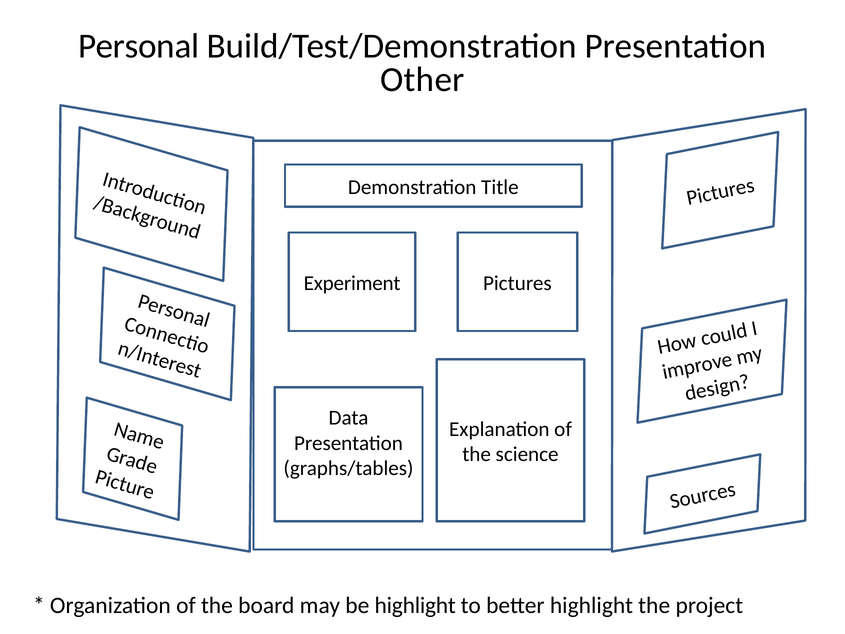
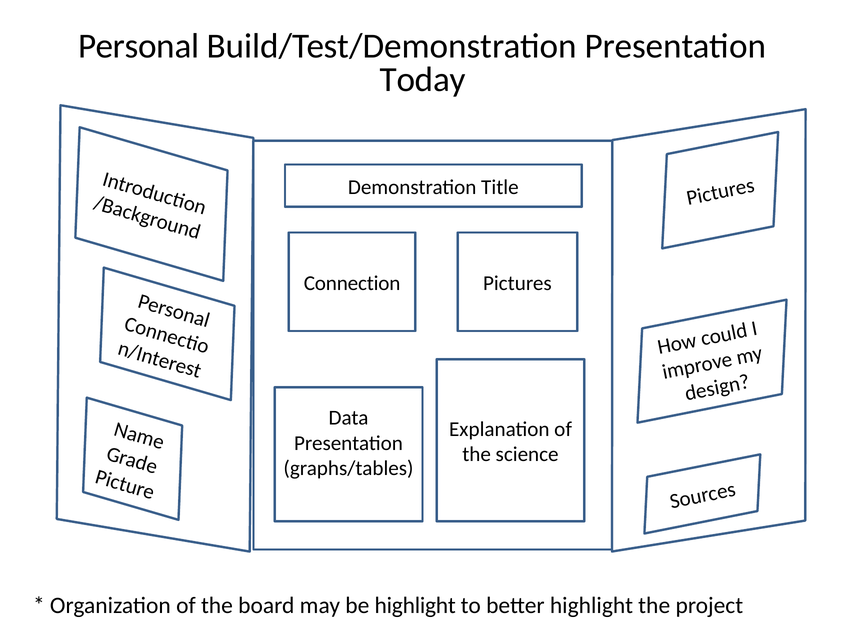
Other: Other -> Today
Experiment: Experiment -> Connection
